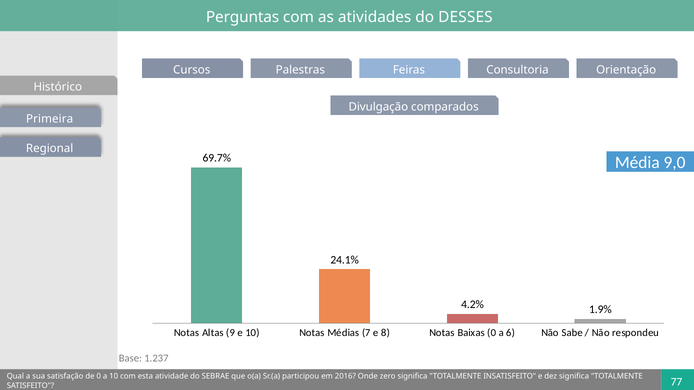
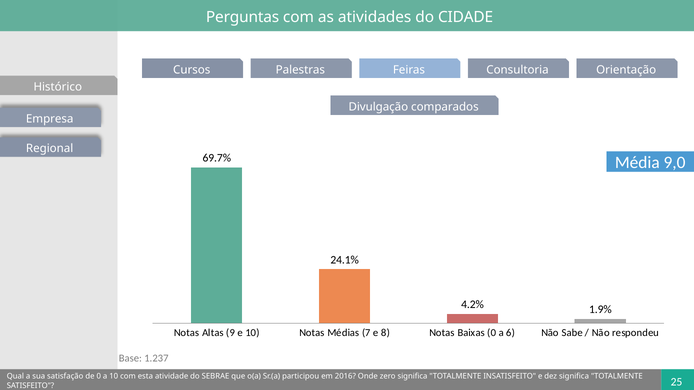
DESSES: DESSES -> CIDADE
Primeira: Primeira -> Empresa
77: 77 -> 25
